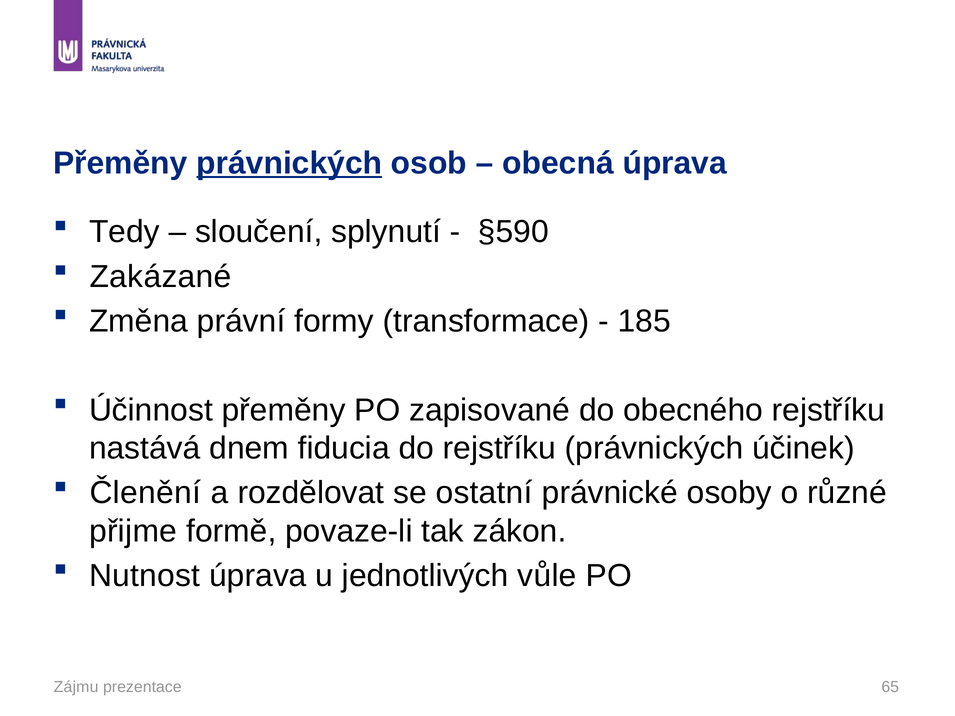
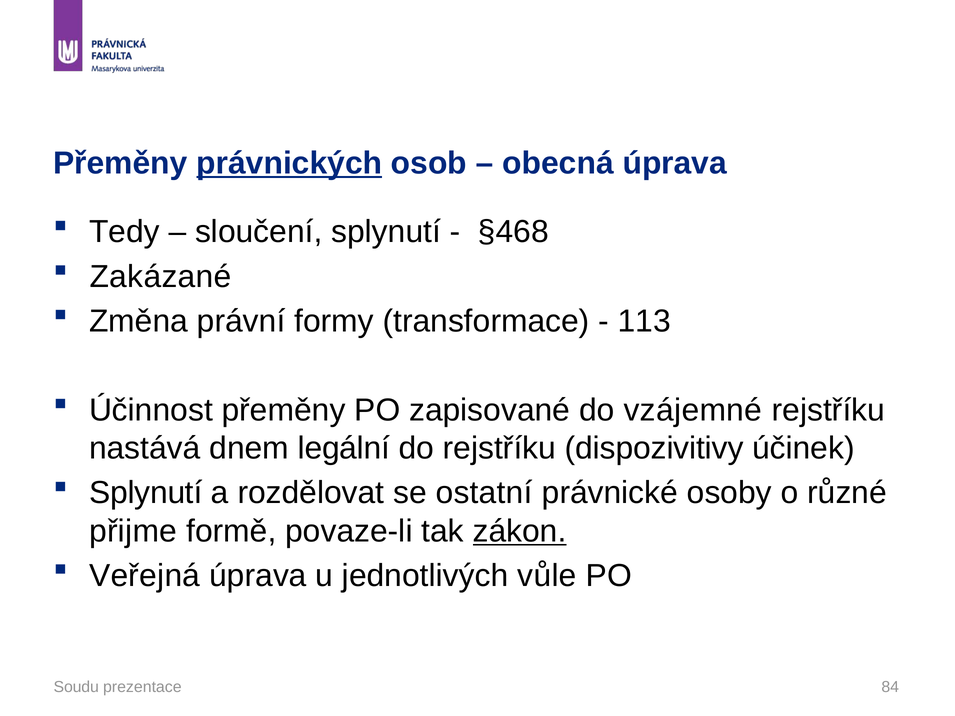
§590: §590 -> §468
185: 185 -> 113
obecného: obecného -> vzájemné
fiducia: fiducia -> legální
rejstříku právnických: právnických -> dispozivitivy
Členění at (145, 493): Členění -> Splynutí
zákon underline: none -> present
Nutnost: Nutnost -> Veřejná
Zájmu: Zájmu -> Soudu
65: 65 -> 84
